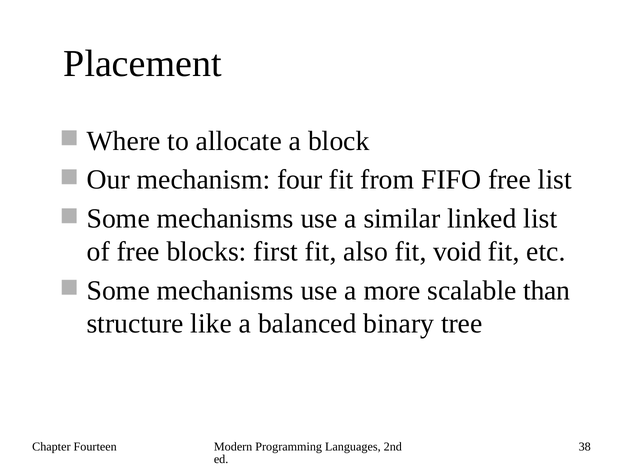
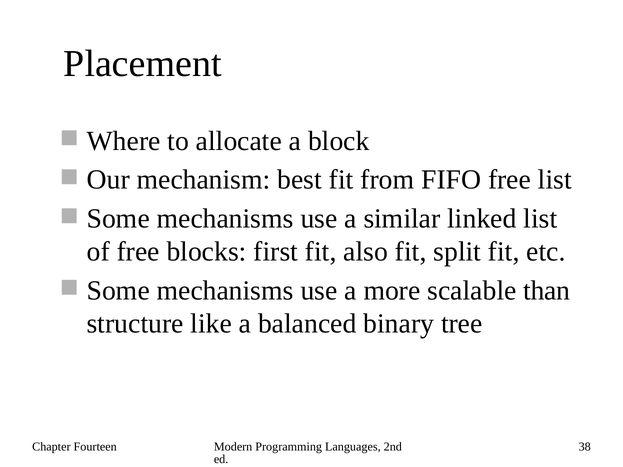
four: four -> best
void: void -> split
